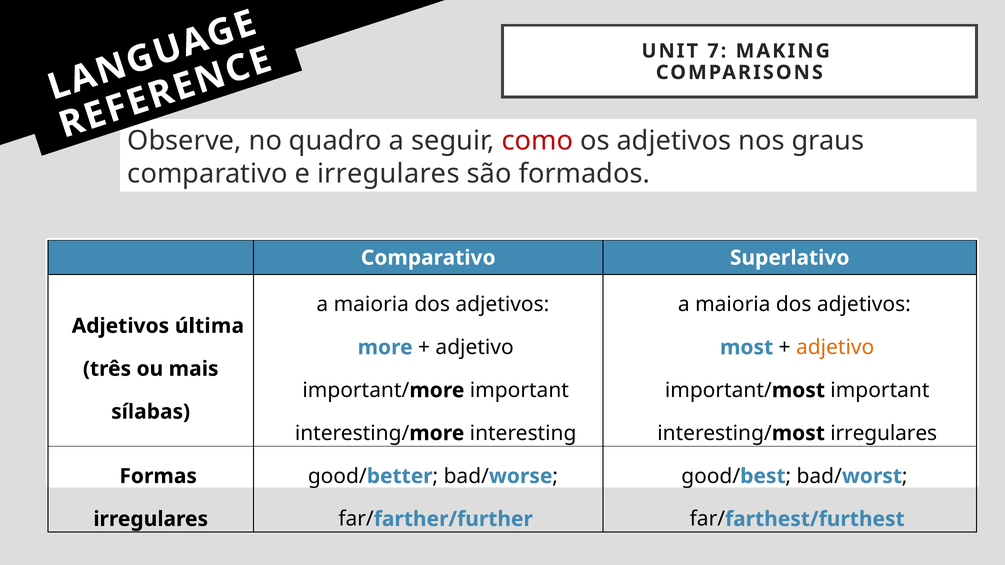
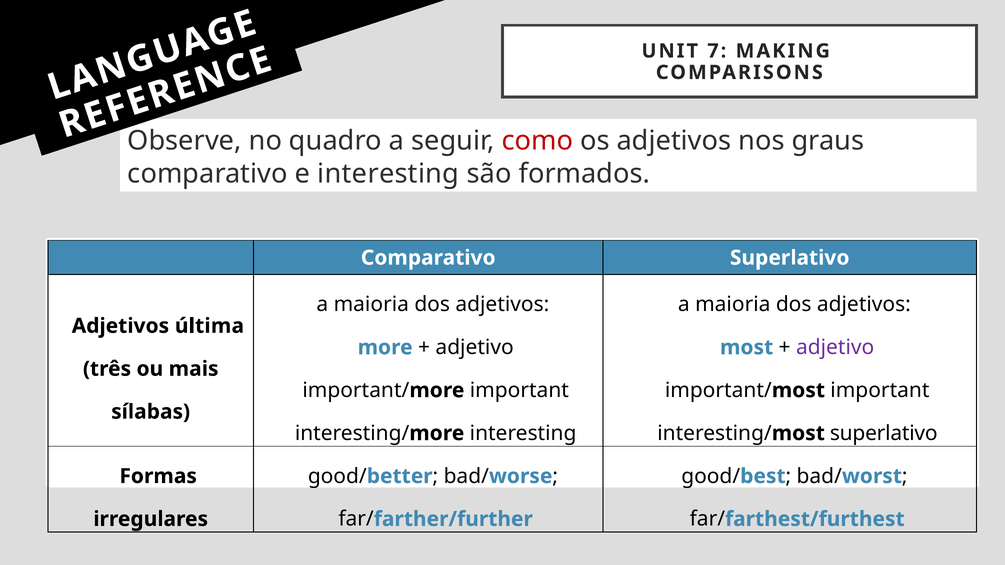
e irregulares: irregulares -> interesting
adjetivo at (835, 348) colour: orange -> purple
most irregulares: irregulares -> superlativo
